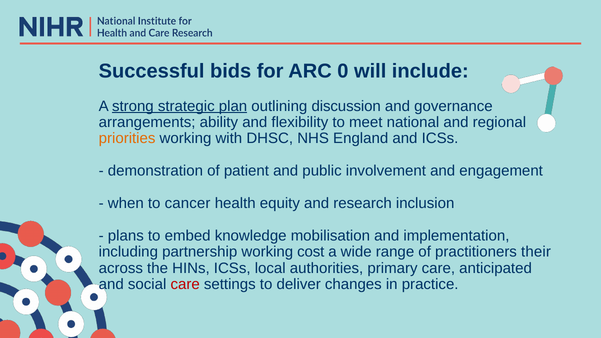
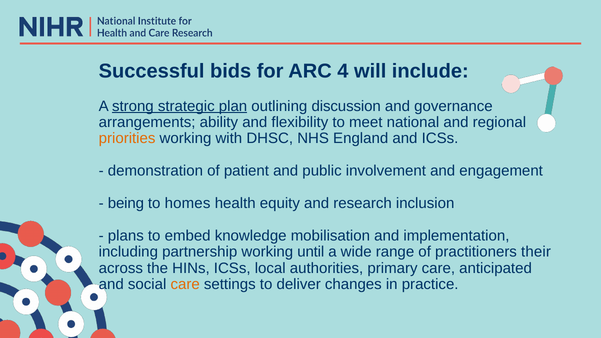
0: 0 -> 4
when: when -> being
cancer: cancer -> homes
cost: cost -> until
care at (185, 284) colour: red -> orange
